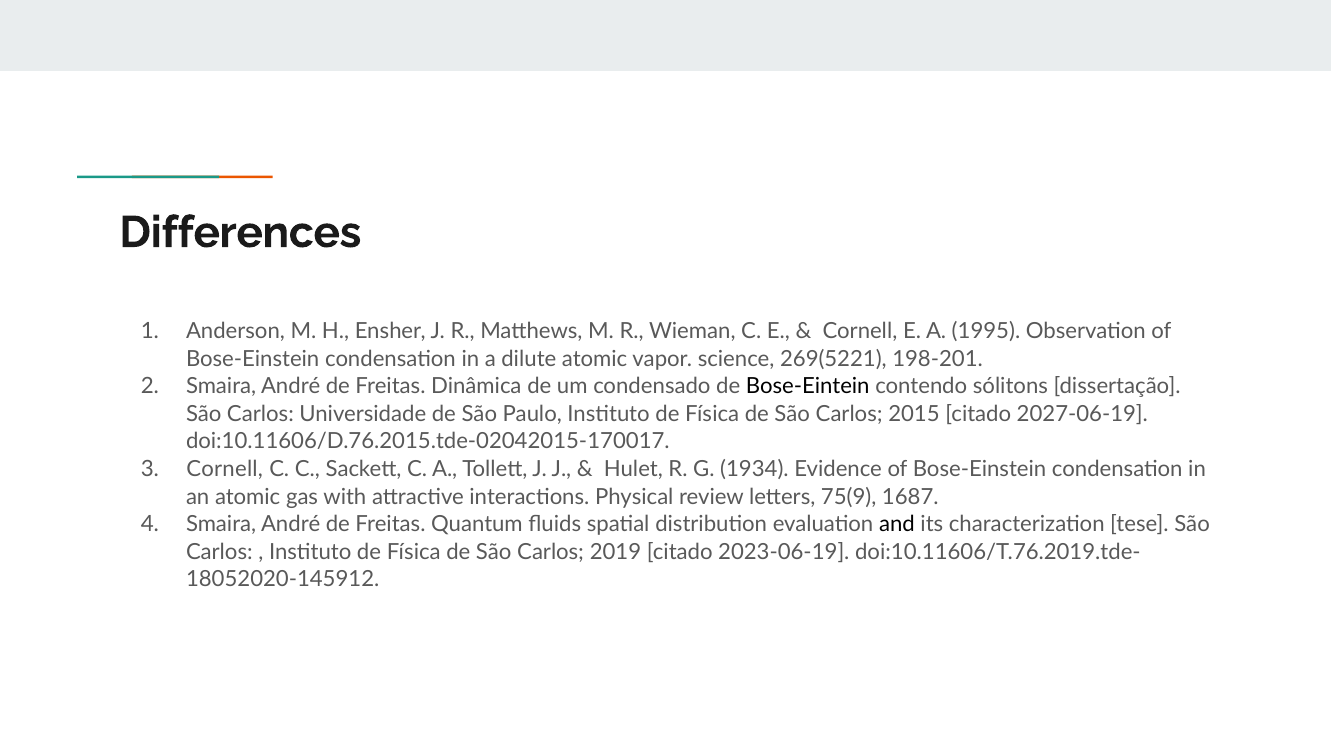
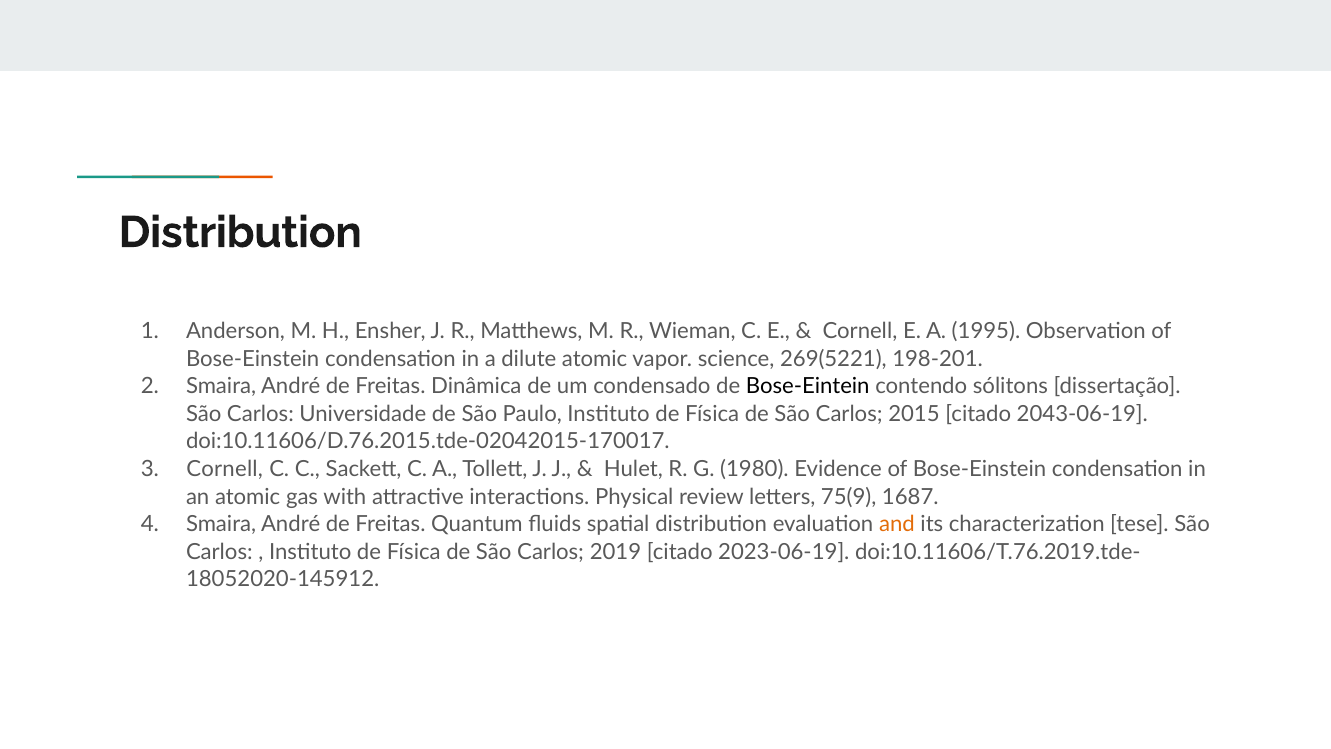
Differences at (240, 232): Differences -> Distribution
2027-06-19: 2027-06-19 -> 2043-06-19
1934: 1934 -> 1980
and colour: black -> orange
